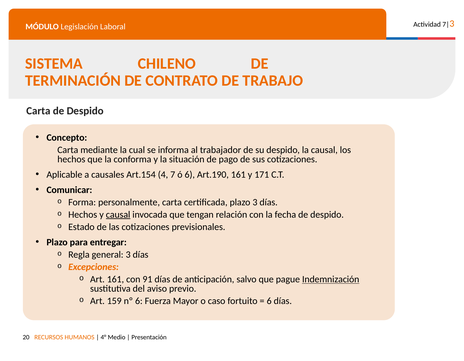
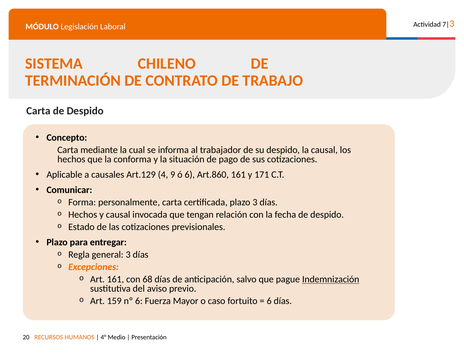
Art.154: Art.154 -> Art.129
7: 7 -> 9
Art.190: Art.190 -> Art.860
causal at (118, 215) underline: present -> none
91: 91 -> 68
